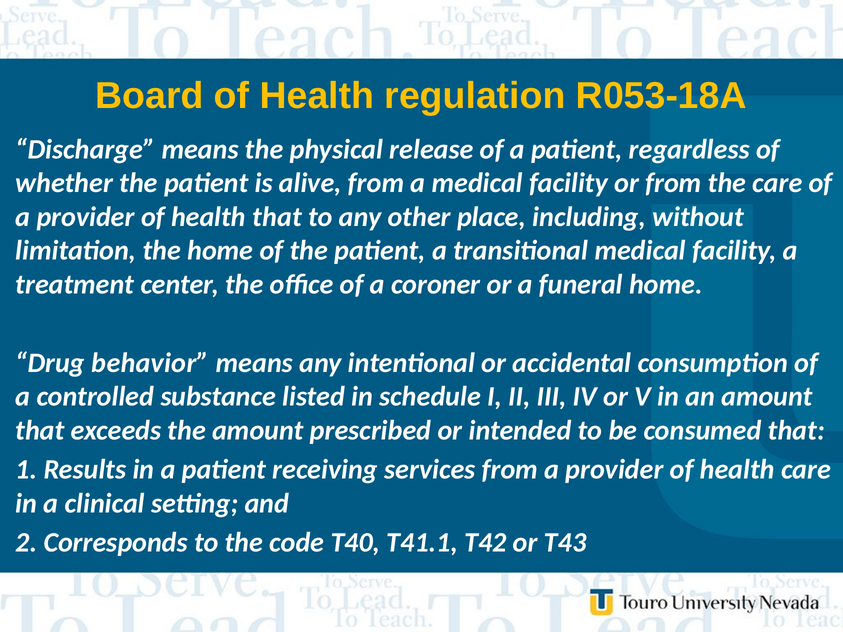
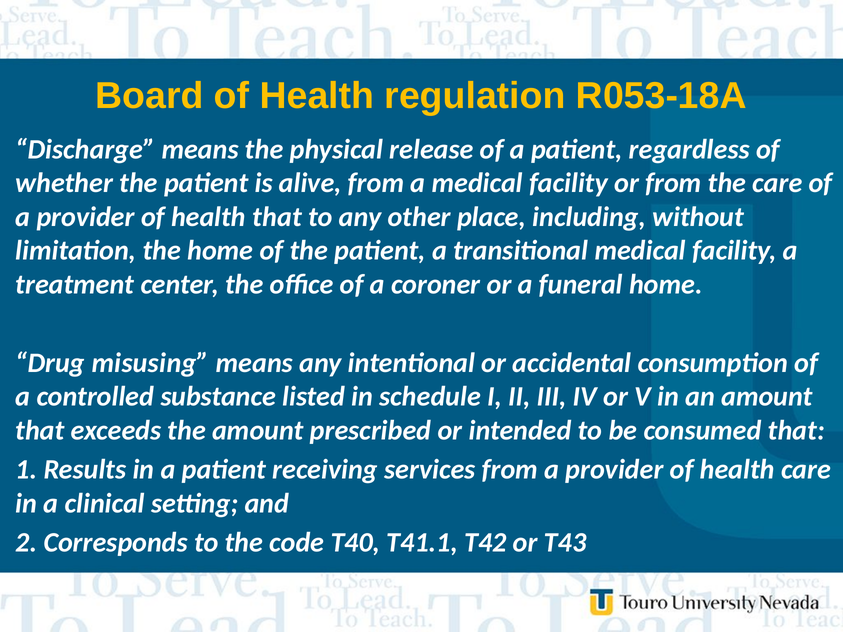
behavior: behavior -> misusing
